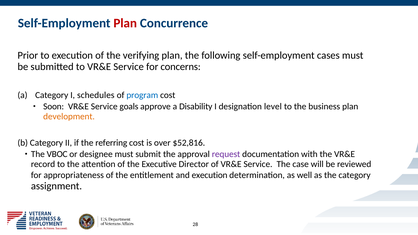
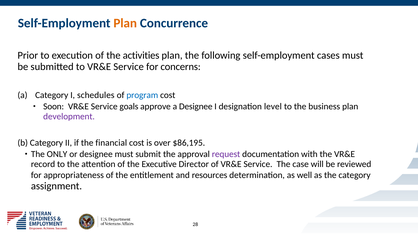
Plan at (125, 23) colour: red -> orange
verifying: verifying -> activities
a Disability: Disability -> Designee
development colour: orange -> purple
referring: referring -> financial
$52,816: $52,816 -> $86,195
VBOC: VBOC -> ONLY
and execution: execution -> resources
